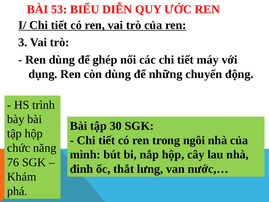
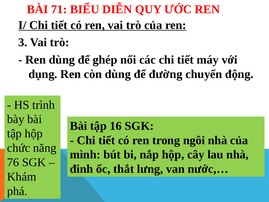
53: 53 -> 71
những: những -> đường
30: 30 -> 16
